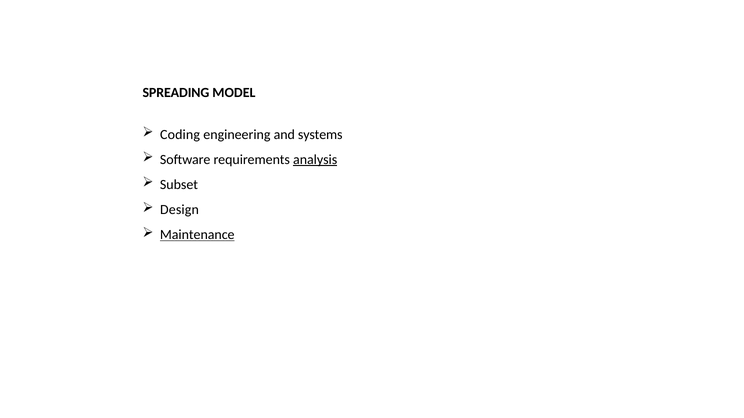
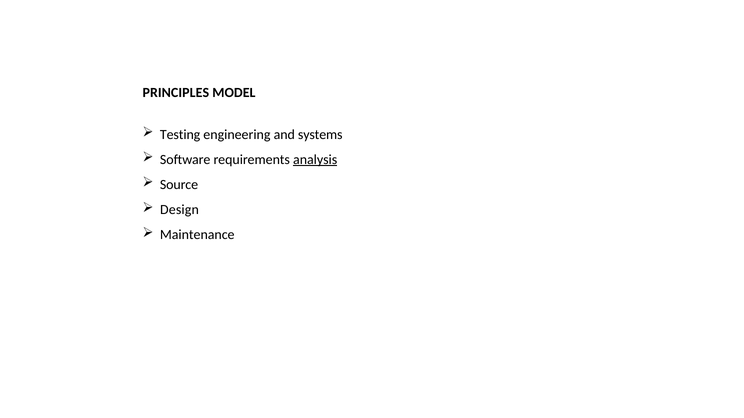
SPREADING: SPREADING -> PRINCIPLES
Coding: Coding -> Testing
Subset: Subset -> Source
Maintenance underline: present -> none
